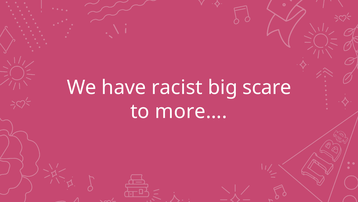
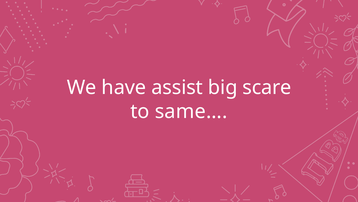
racist: racist -> assist
more…: more… -> same…
